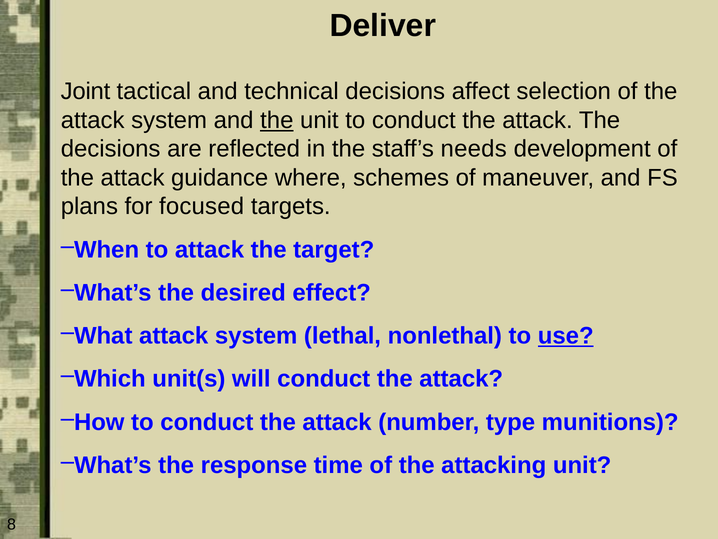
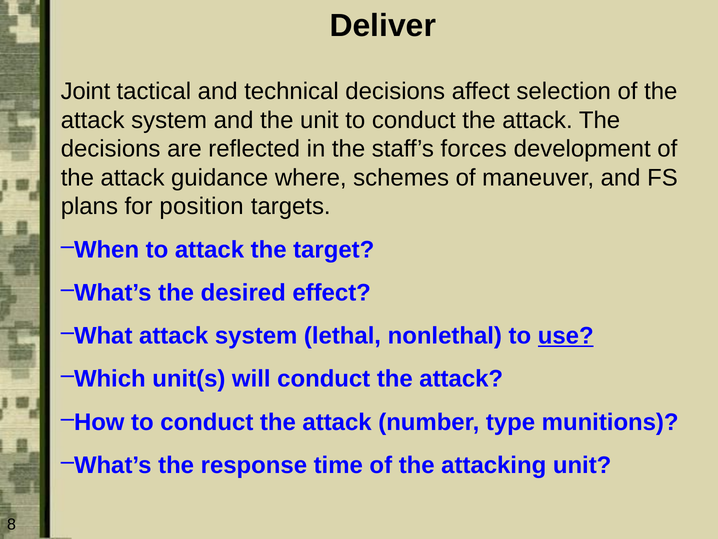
the at (277, 120) underline: present -> none
needs: needs -> forces
focused: focused -> position
